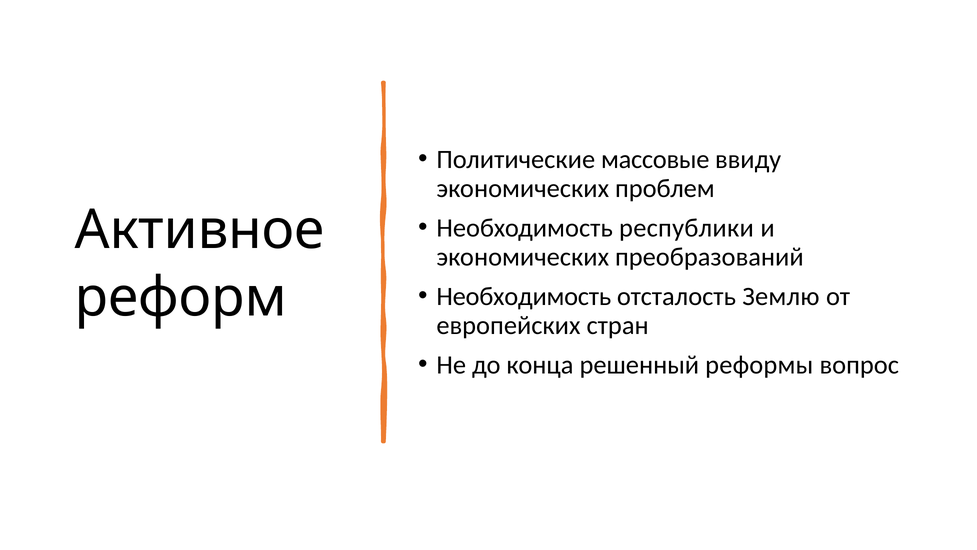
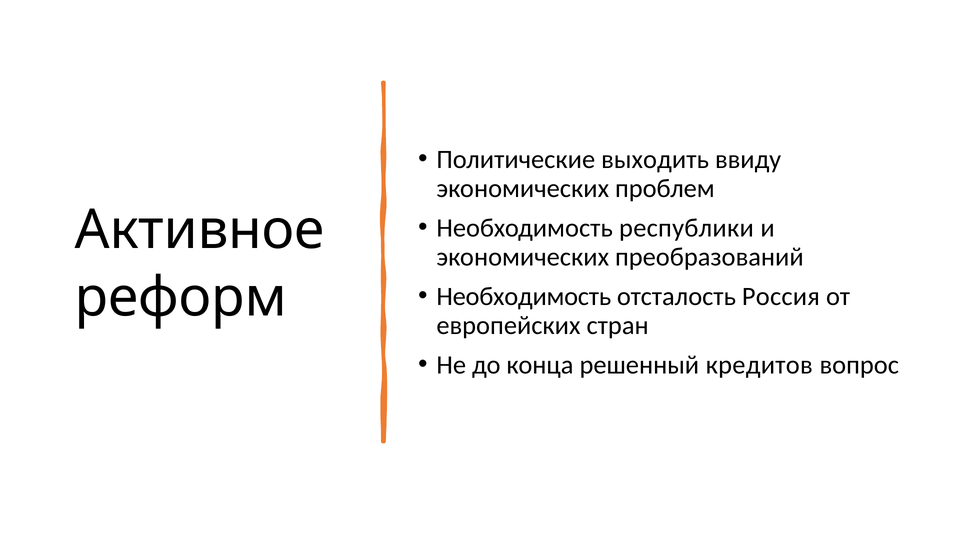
массовые: массовые -> выходить
Землю: Землю -> Россия
реформы: реформы -> кредитов
